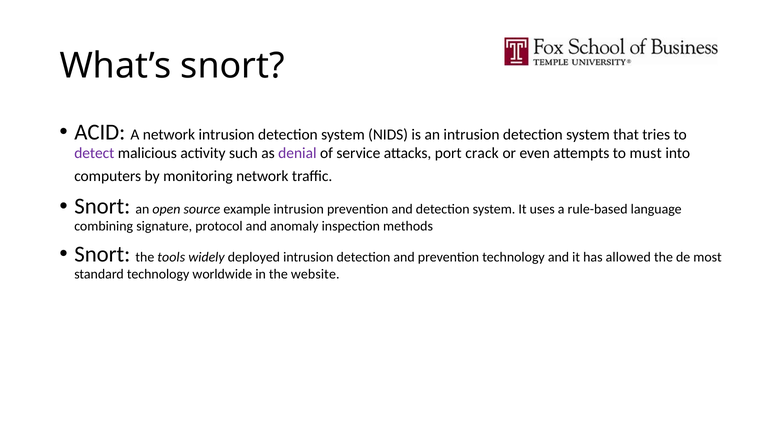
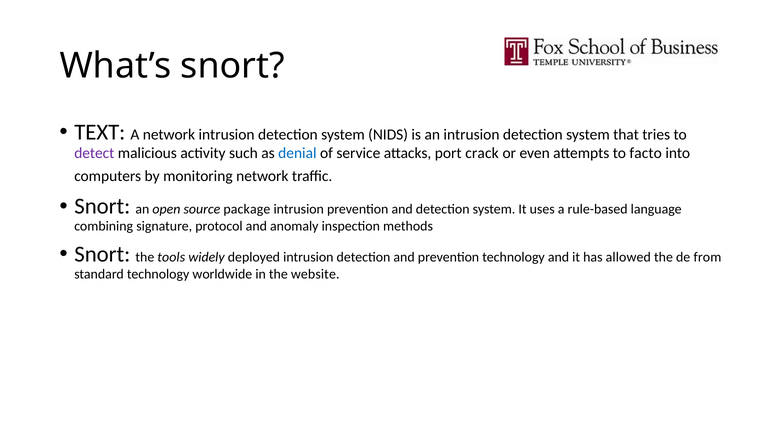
ACID: ACID -> TEXT
denial colour: purple -> blue
must: must -> facto
example: example -> package
most: most -> from
